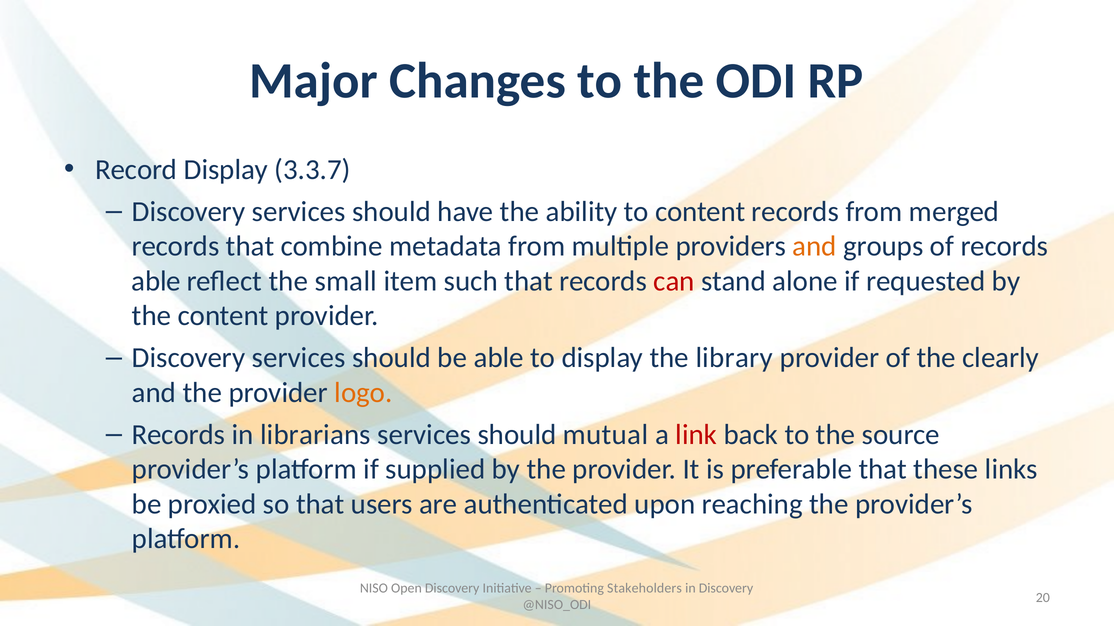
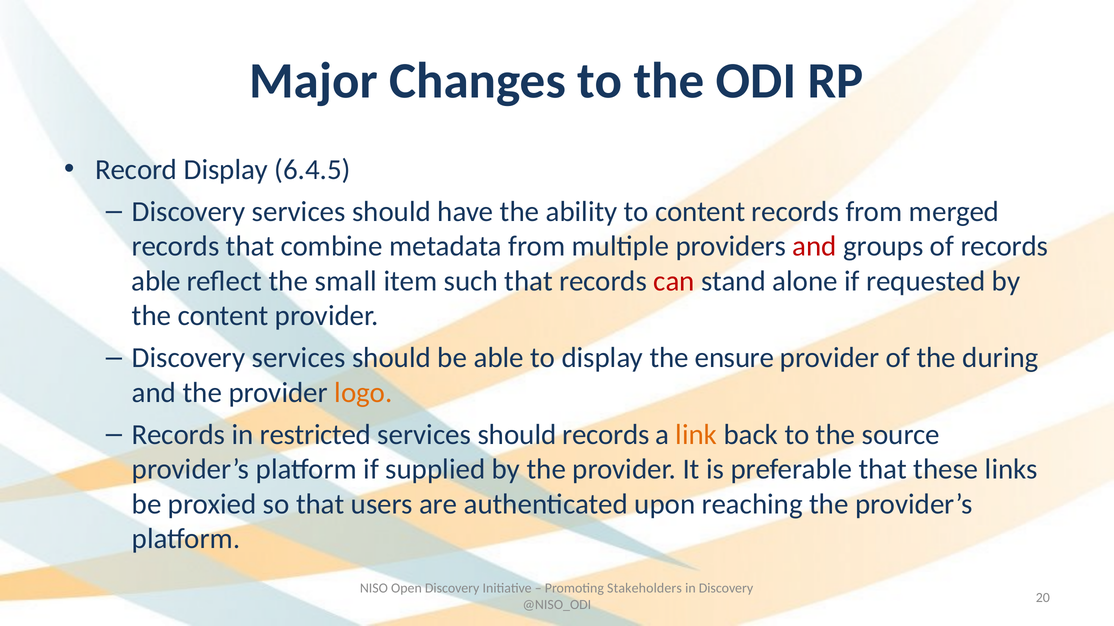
3.3.7: 3.3.7 -> 6.4.5
and at (815, 247) colour: orange -> red
library: library -> ensure
clearly: clearly -> during
librarians: librarians -> restricted
should mutual: mutual -> records
link colour: red -> orange
